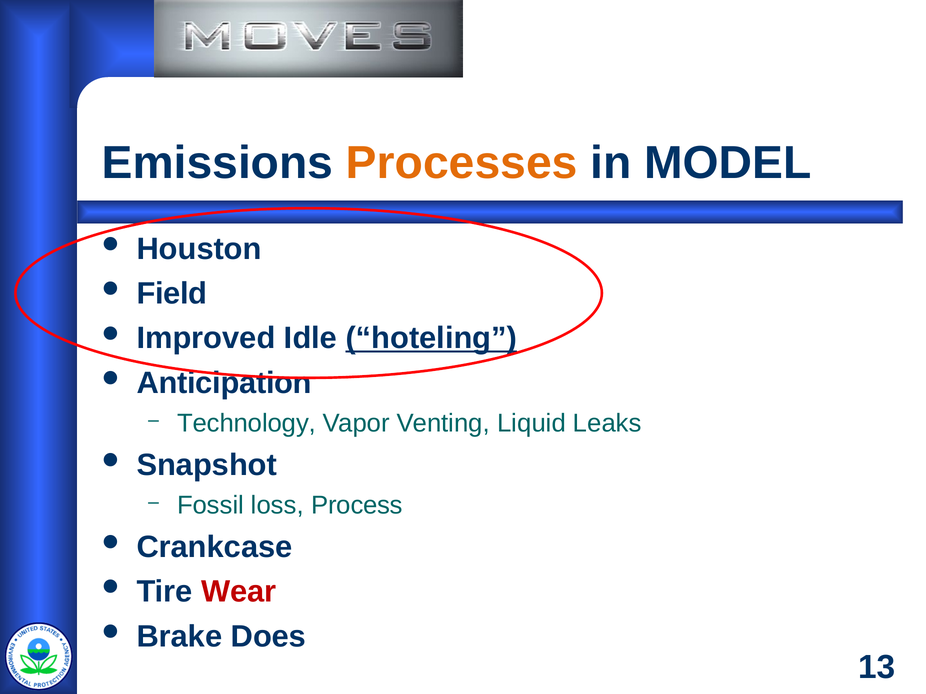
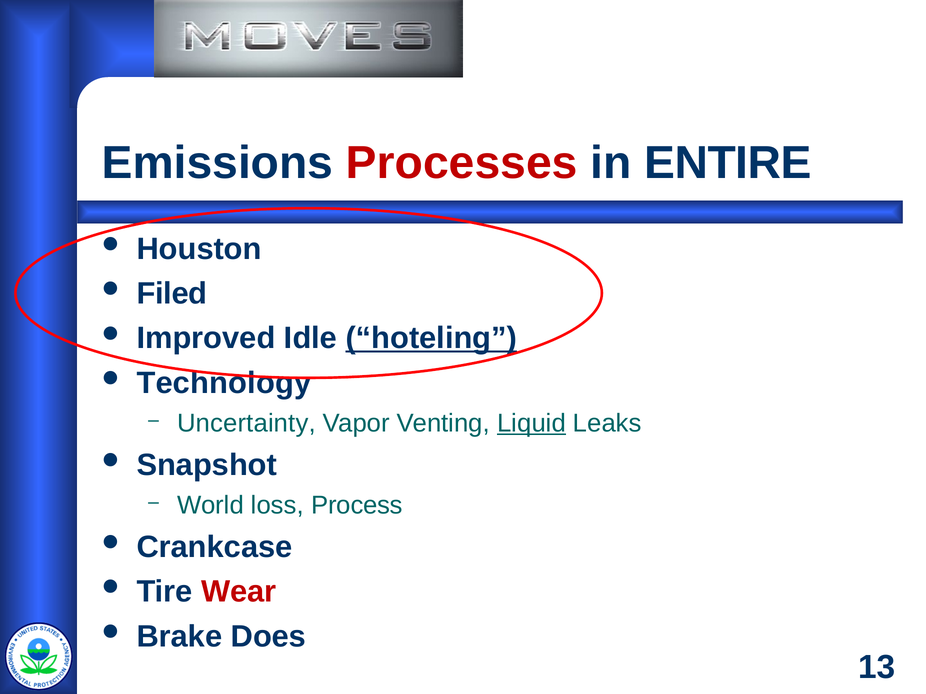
Processes colour: orange -> red
MODEL: MODEL -> ENTIRE
Field: Field -> Filed
Anticipation: Anticipation -> Technology
Technology: Technology -> Uncertainty
Liquid underline: none -> present
Fossil: Fossil -> World
